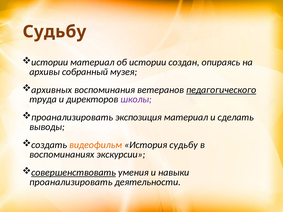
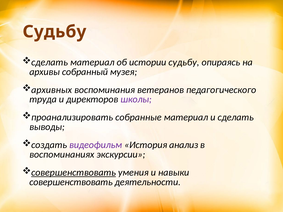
истории at (50, 62): истории -> сделать
истории создан: создан -> судьбу
педагогического underline: present -> none
экспозиция: экспозиция -> собранные
видеофильм colour: orange -> purple
История судьбу: судьбу -> анализ
проанализировать at (71, 182): проанализировать -> совершенствовать
